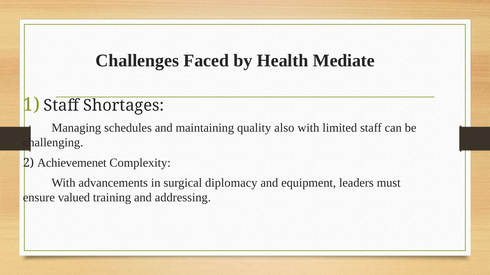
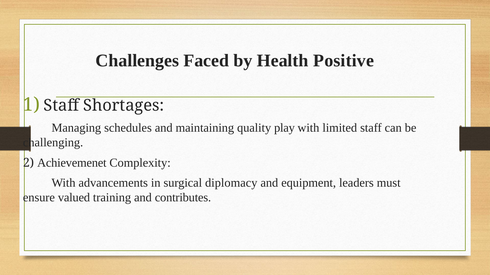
Mediate: Mediate -> Positive
also: also -> play
addressing: addressing -> contributes
